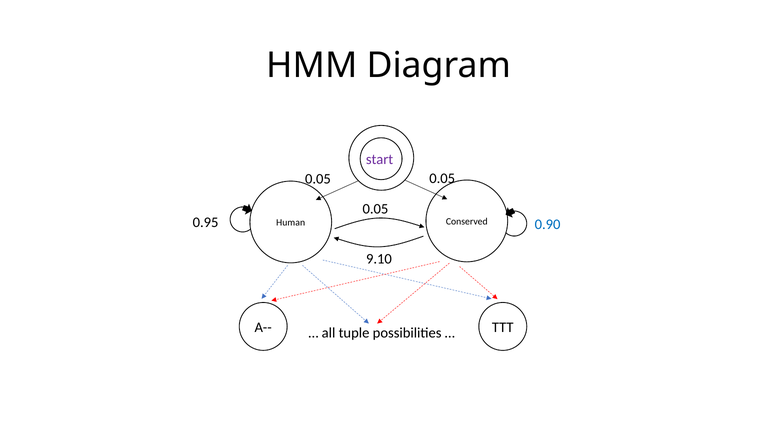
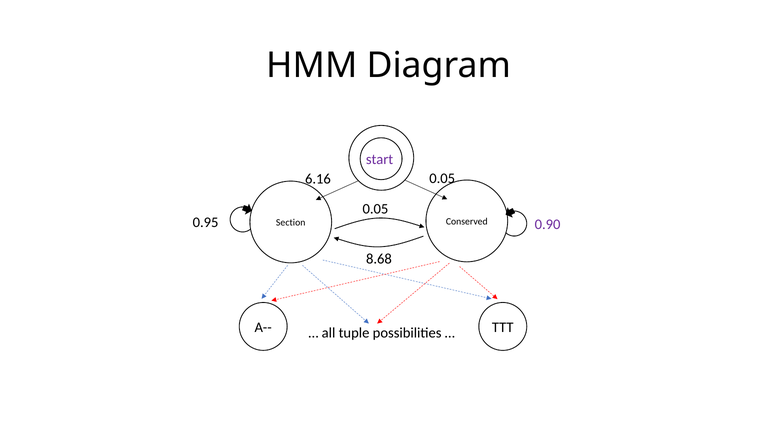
0.05 at (318, 179): 0.05 -> 6.16
0.90 colour: blue -> purple
Human: Human -> Section
9.10: 9.10 -> 8.68
